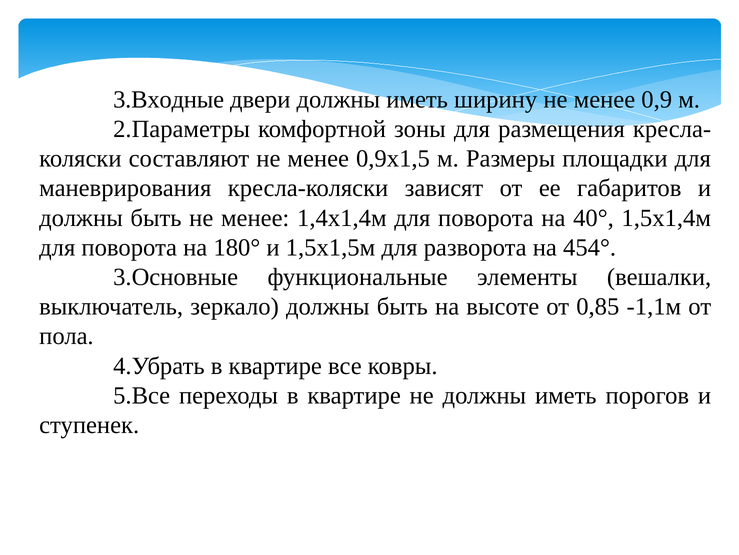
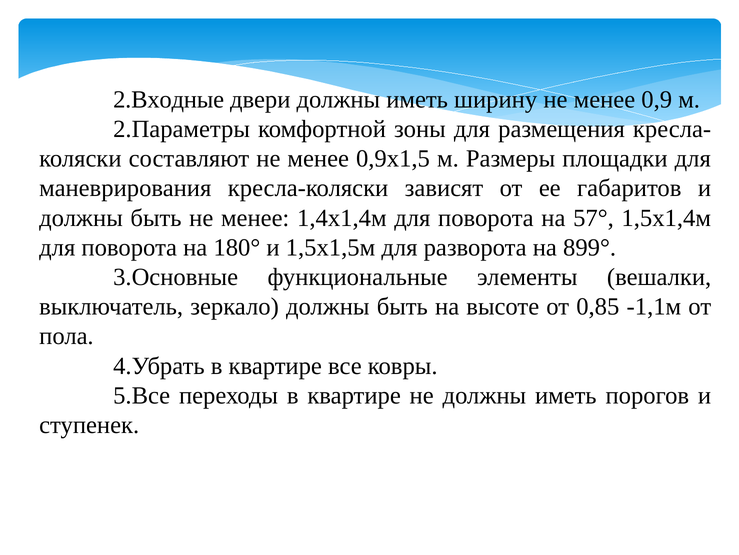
3.Входные: 3.Входные -> 2.Входные
40°: 40° -> 57°
454°: 454° -> 899°
